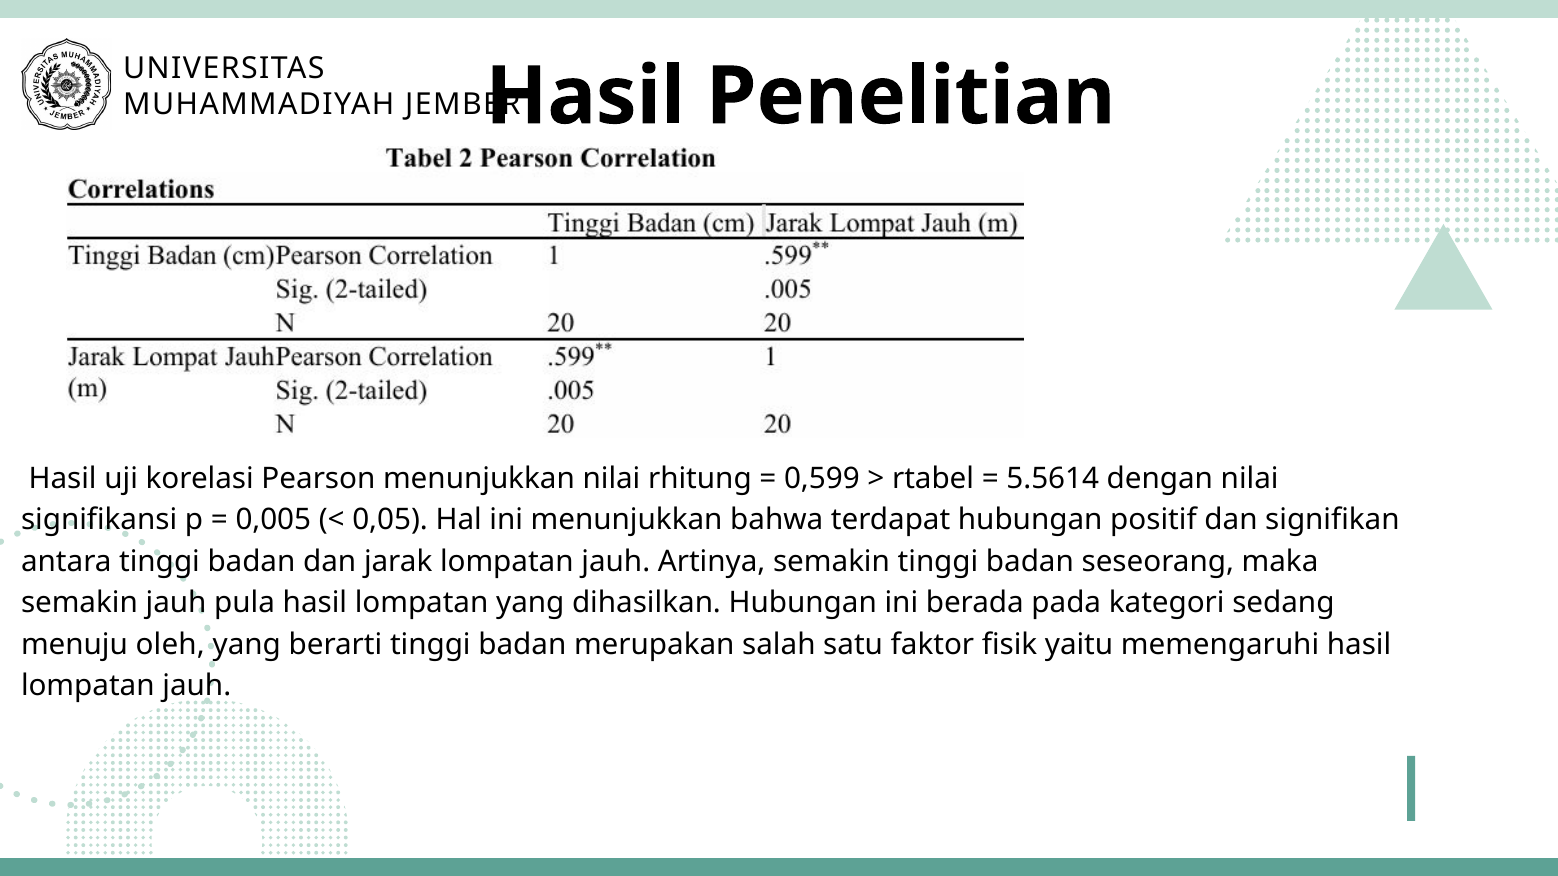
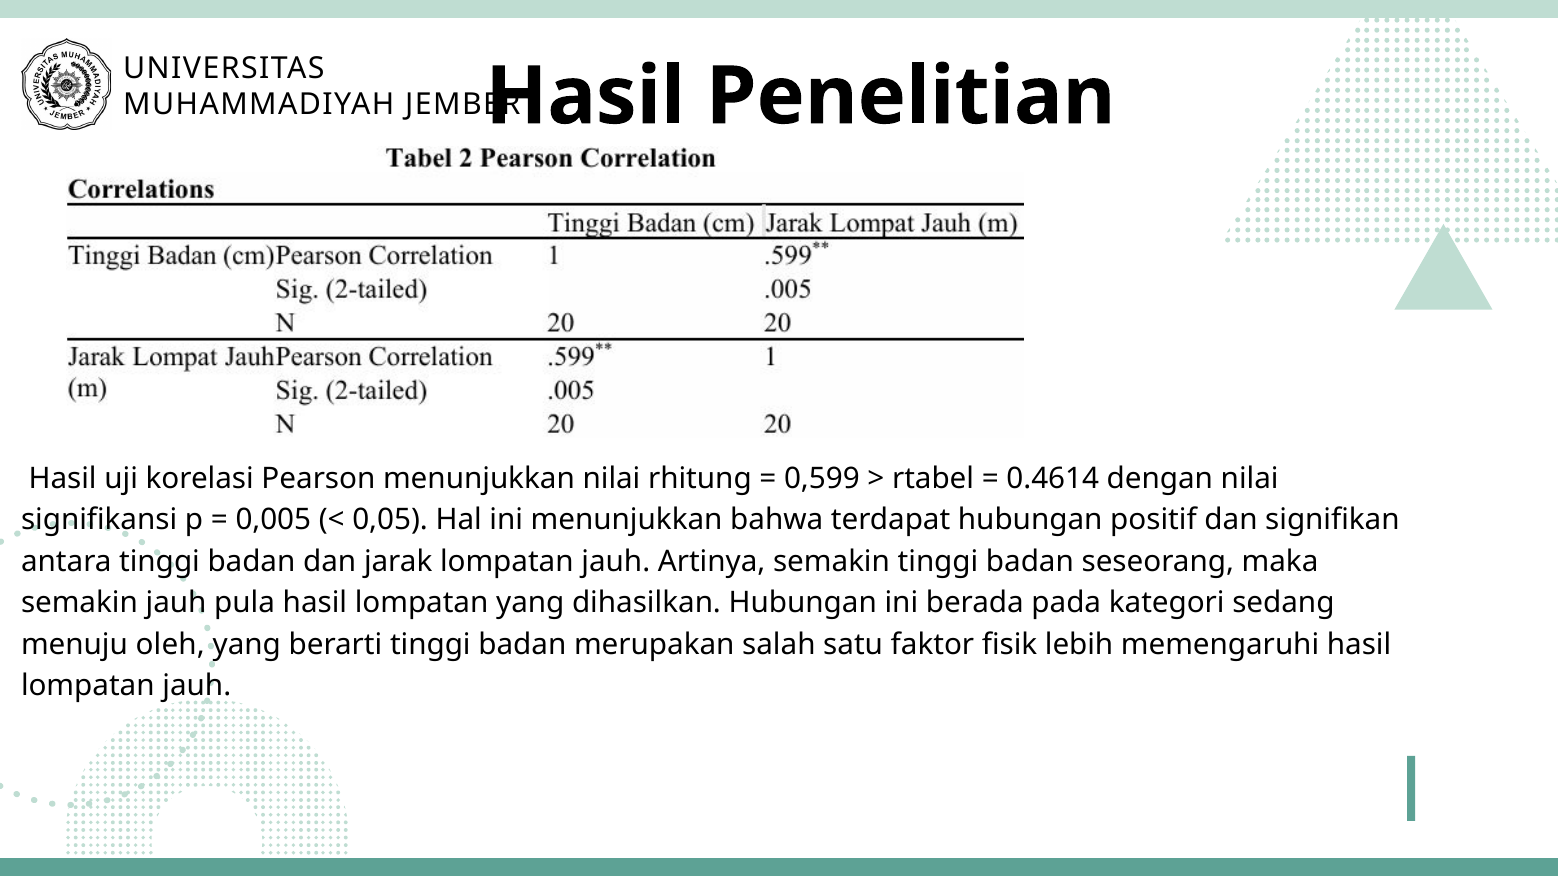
5.5614: 5.5614 -> 0.4614
yaitu: yaitu -> lebih
